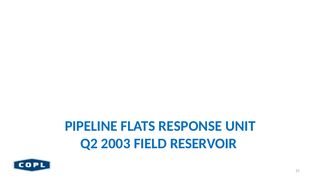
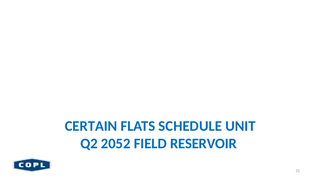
PIPELINE: PIPELINE -> CERTAIN
RESPONSE: RESPONSE -> SCHEDULE
2003: 2003 -> 2052
